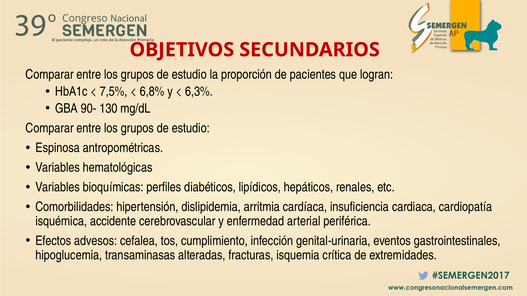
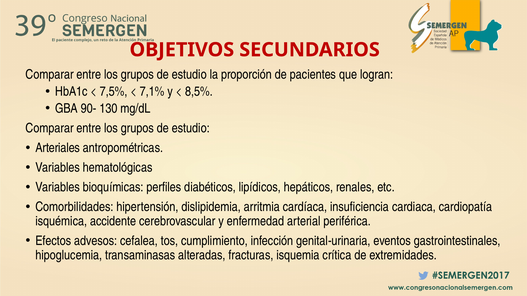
6,8%: 6,8% -> 7,1%
6,3%: 6,3% -> 8,5%
Espinosa: Espinosa -> Arteriales
